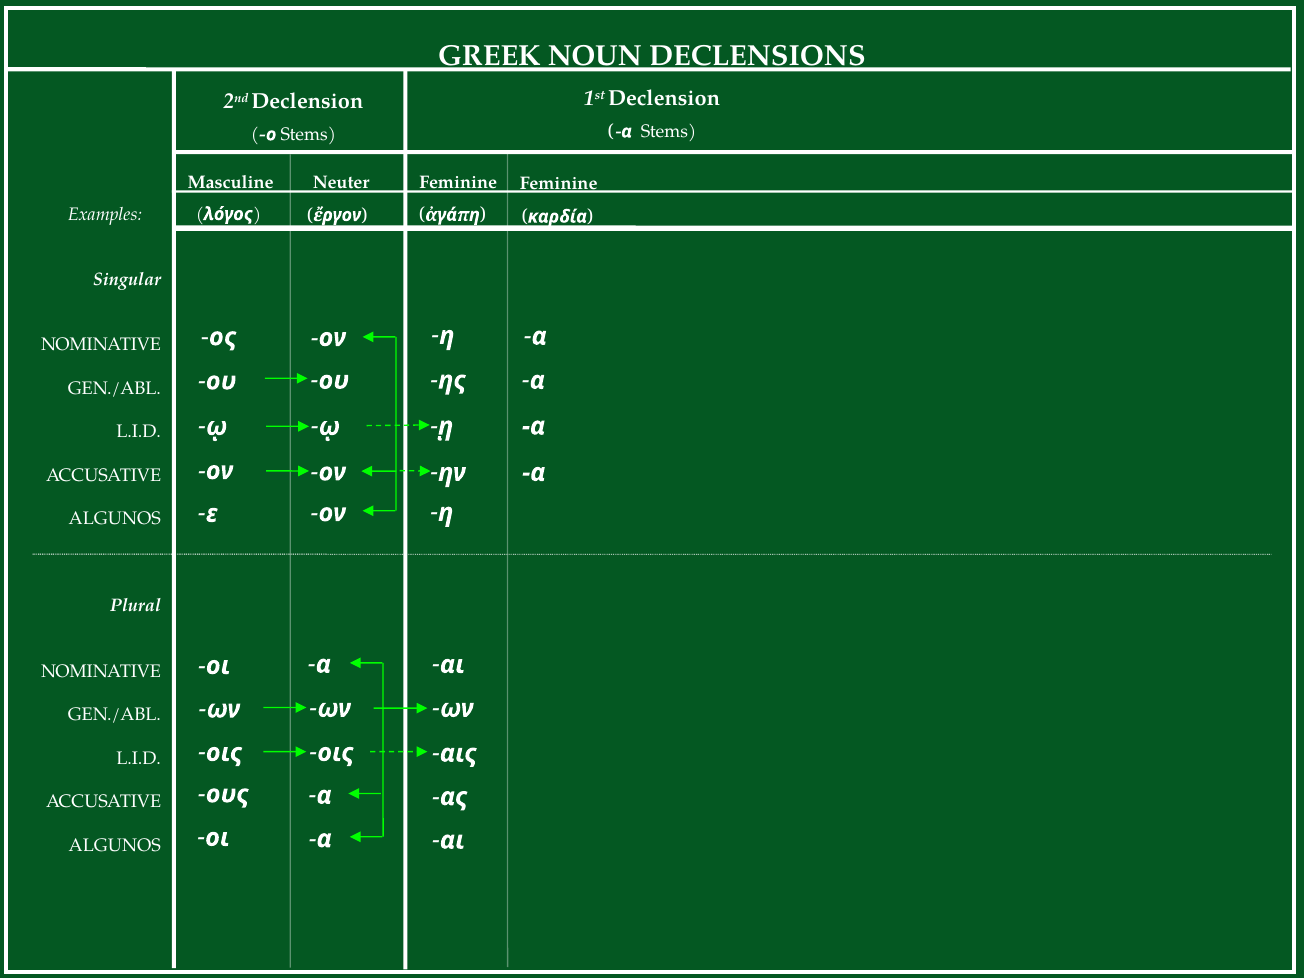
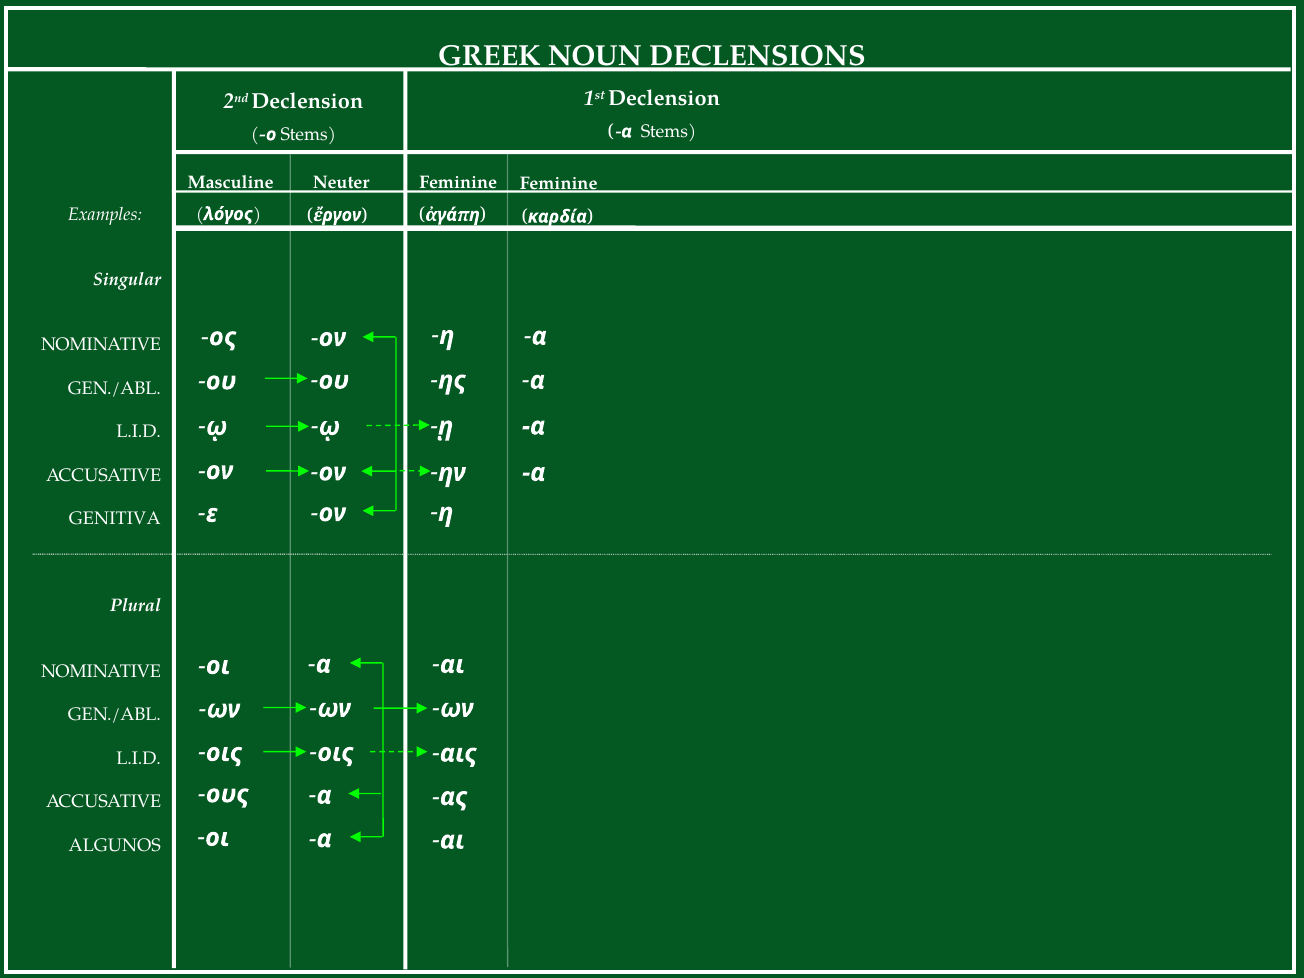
ALGUNOS at (115, 519): ALGUNOS -> GENITIVA
